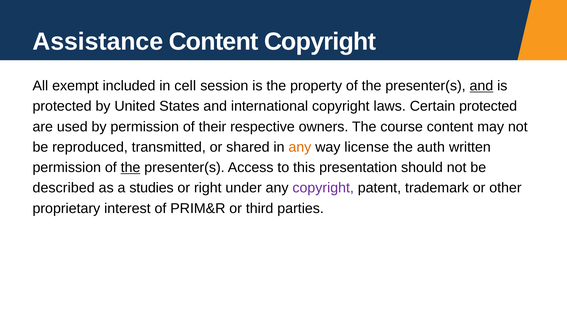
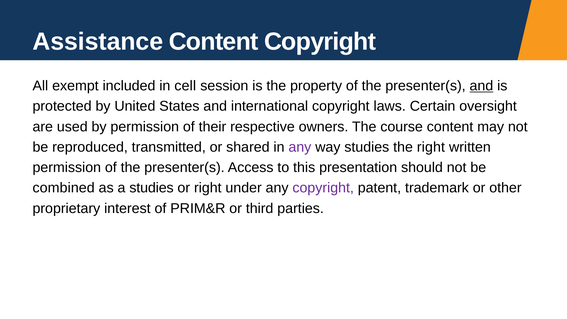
Certain protected: protected -> oversight
any at (300, 147) colour: orange -> purple
way license: license -> studies
the auth: auth -> right
the at (131, 167) underline: present -> none
described: described -> combined
